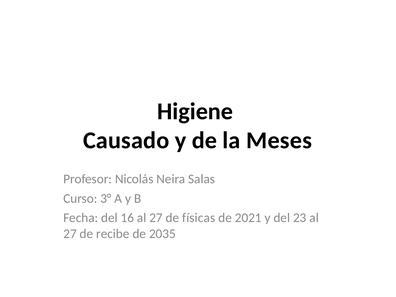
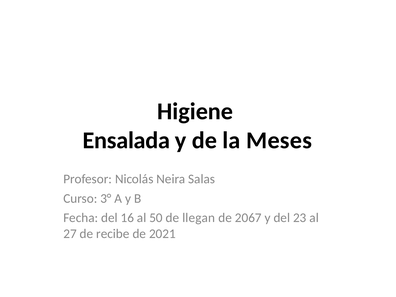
Causado: Causado -> Ensalada
16 al 27: 27 -> 50
físicas: físicas -> llegan
2021: 2021 -> 2067
2035: 2035 -> 2021
